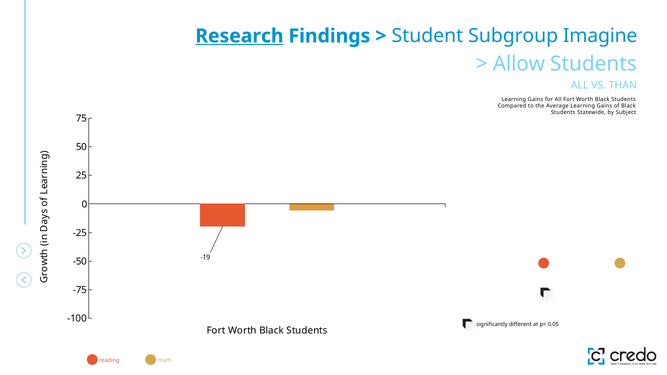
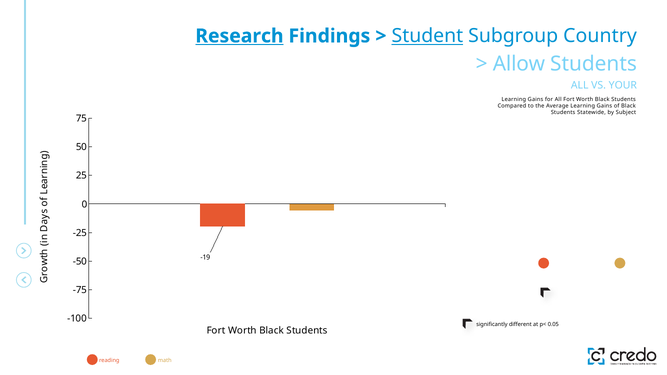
Student underline: none -> present
Imagine: Imagine -> Country
THAN: THAN -> YOUR
